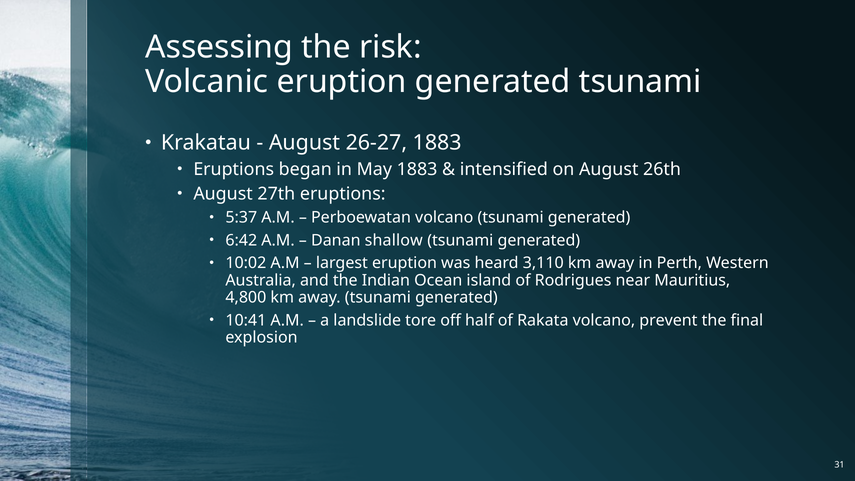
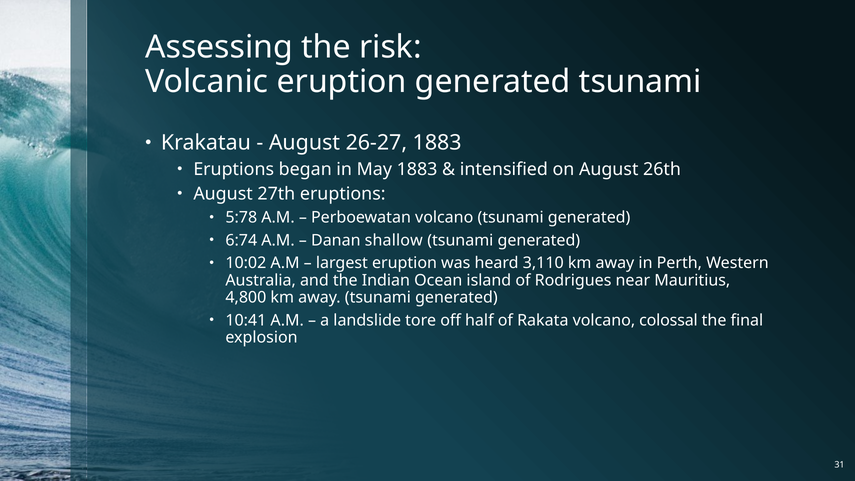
5:37: 5:37 -> 5:78
6:42: 6:42 -> 6:74
prevent: prevent -> colossal
